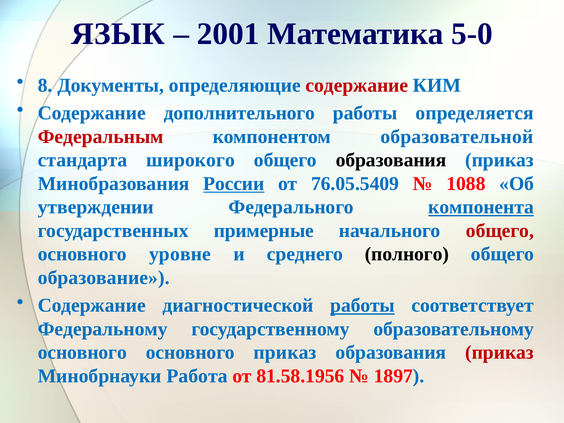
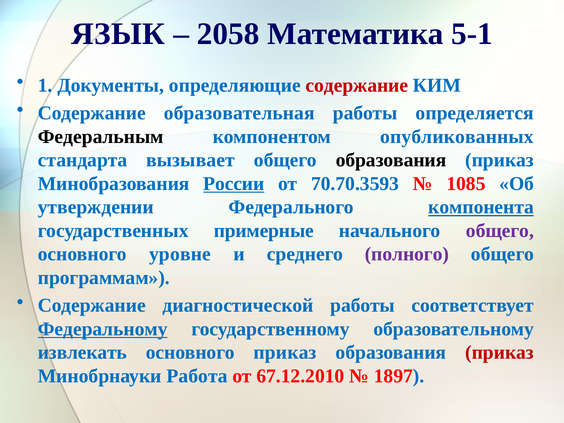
2001: 2001 -> 2058
5-0: 5-0 -> 5-1
8: 8 -> 1
дополнительного: дополнительного -> образовательная
Федеральным colour: red -> black
образовательной: образовательной -> опубликованных
широкого: широкого -> вызывает
76.05.5409: 76.05.5409 -> 70.70.3593
1088: 1088 -> 1085
общего at (500, 231) colour: red -> purple
полного colour: black -> purple
образование: образование -> программам
работы at (363, 306) underline: present -> none
Федеральному underline: none -> present
основного at (82, 353): основного -> извлекать
81.58.1956: 81.58.1956 -> 67.12.2010
